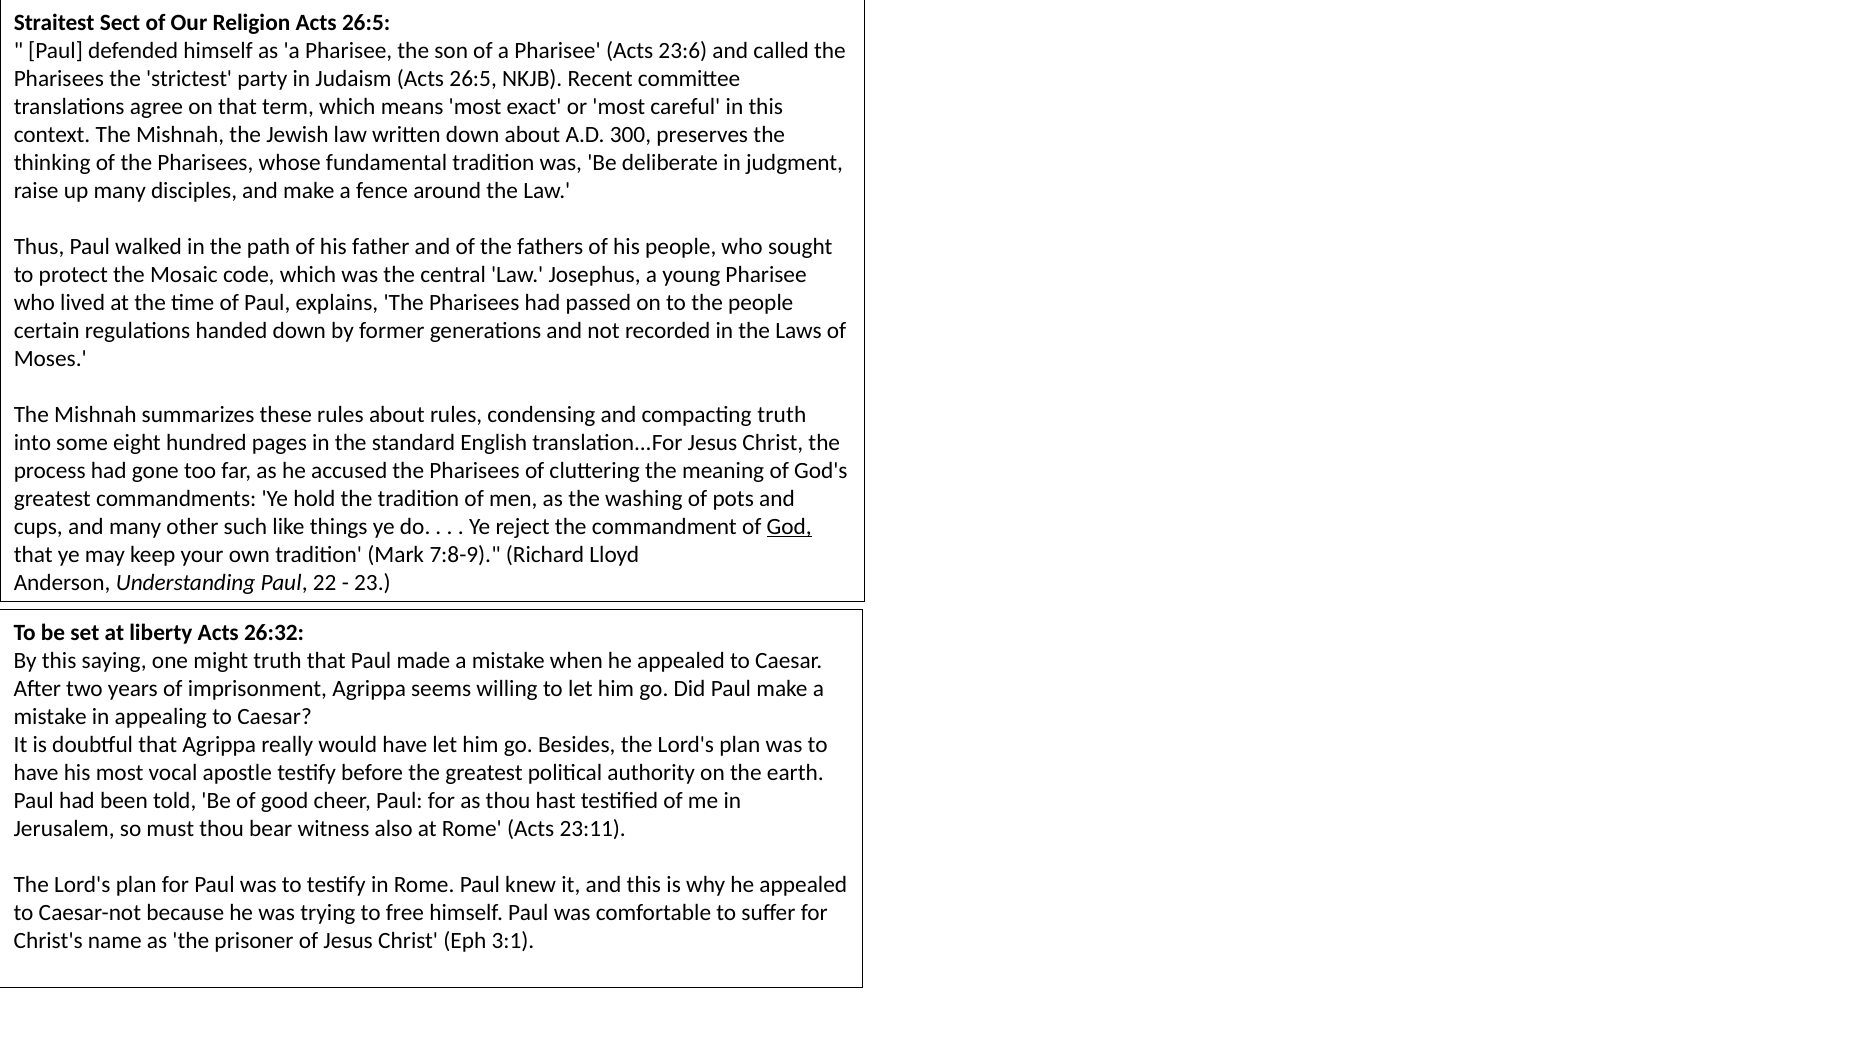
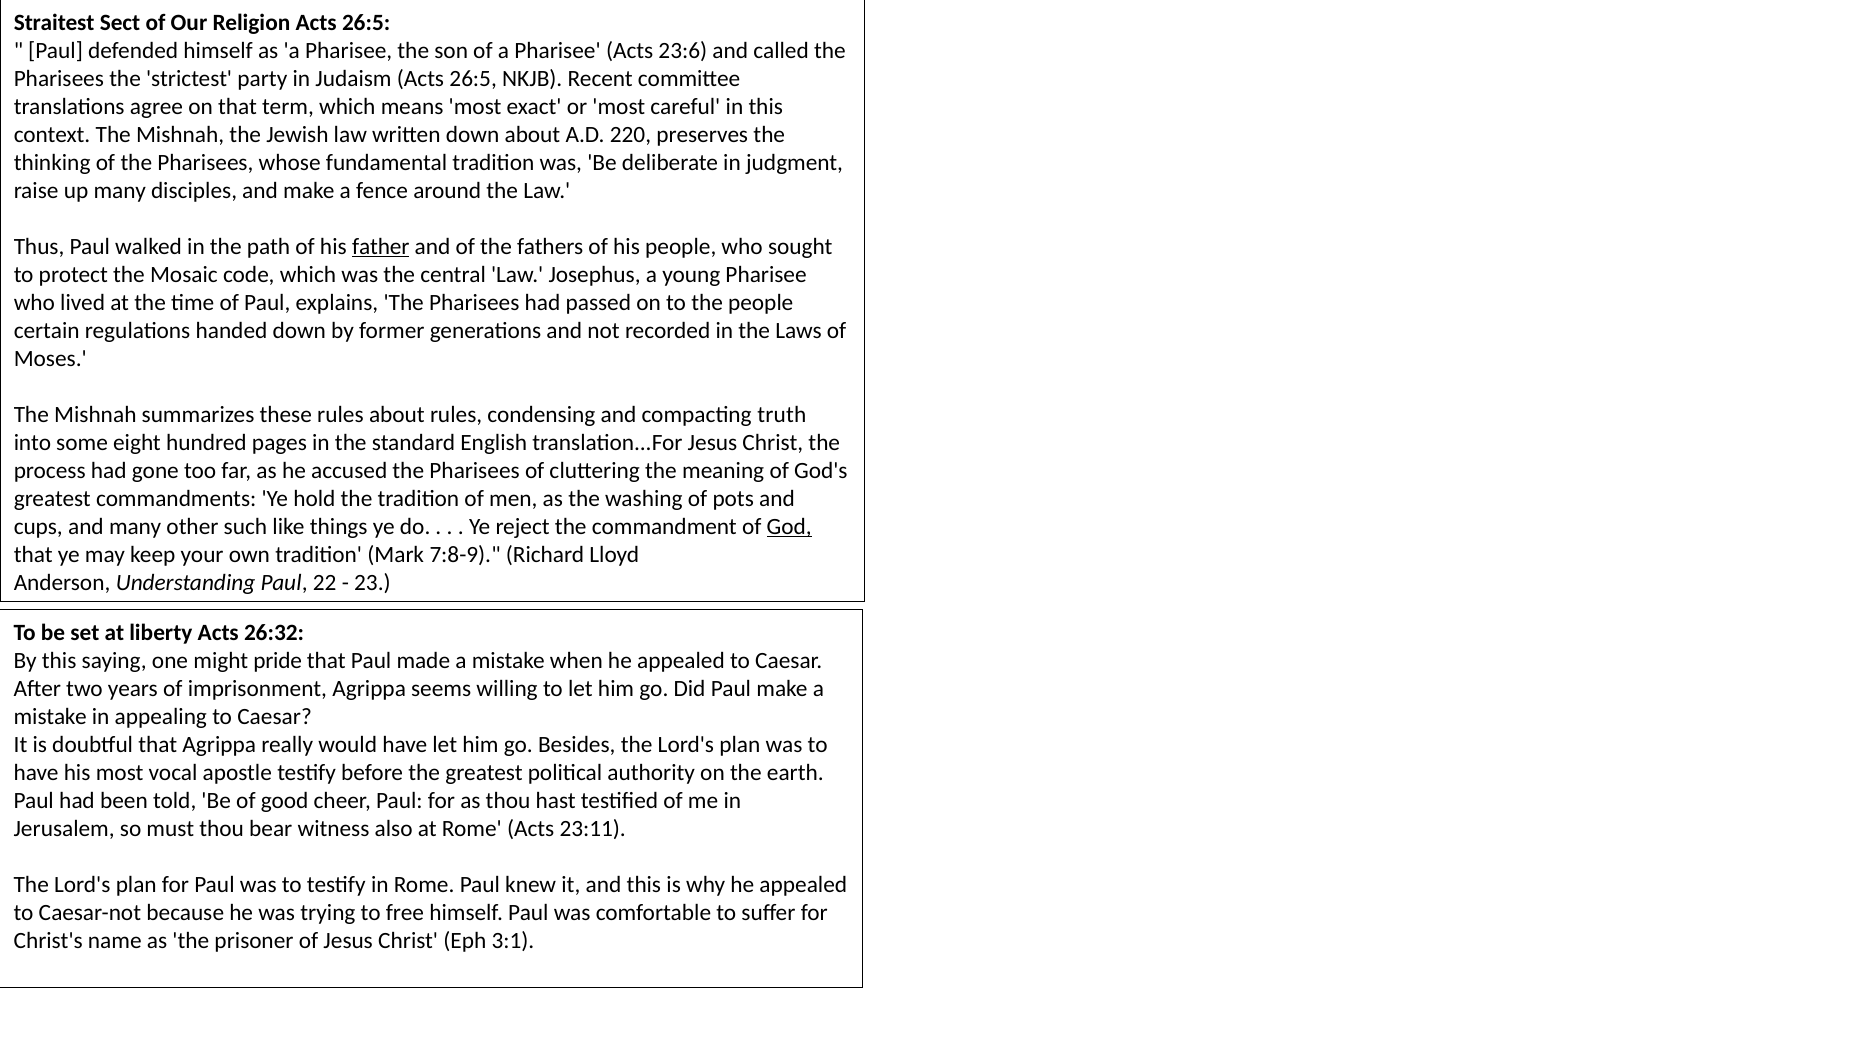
300: 300 -> 220
father underline: none -> present
might truth: truth -> pride
